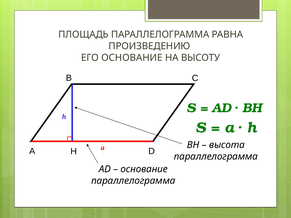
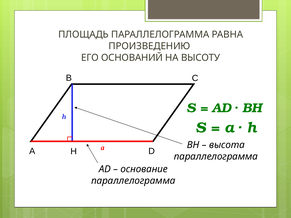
ЕГО ОСНОВАНИЕ: ОСНОВАНИЕ -> ОСНОВАНИЙ
